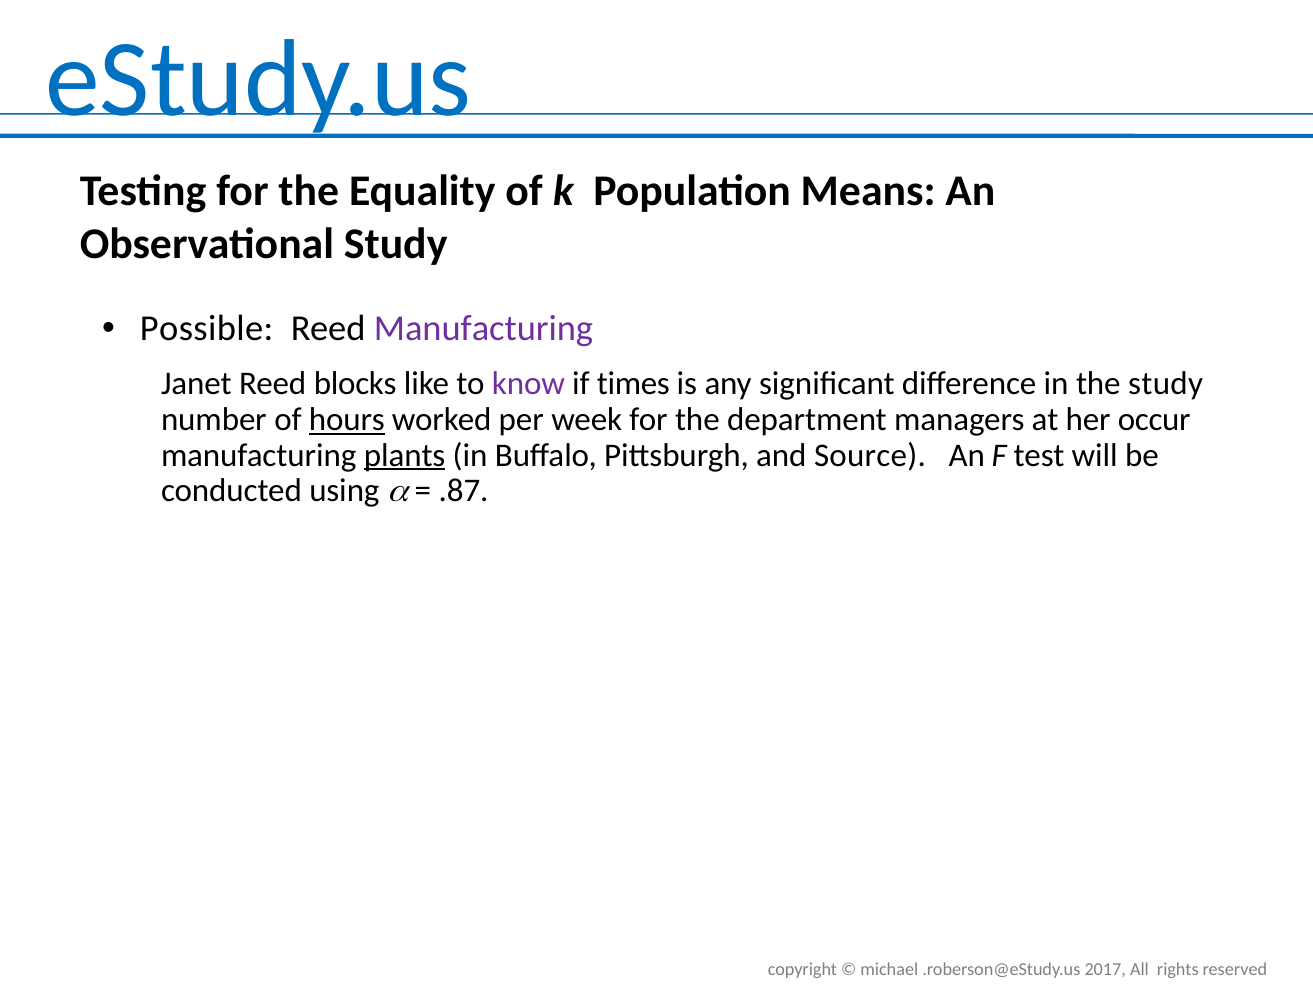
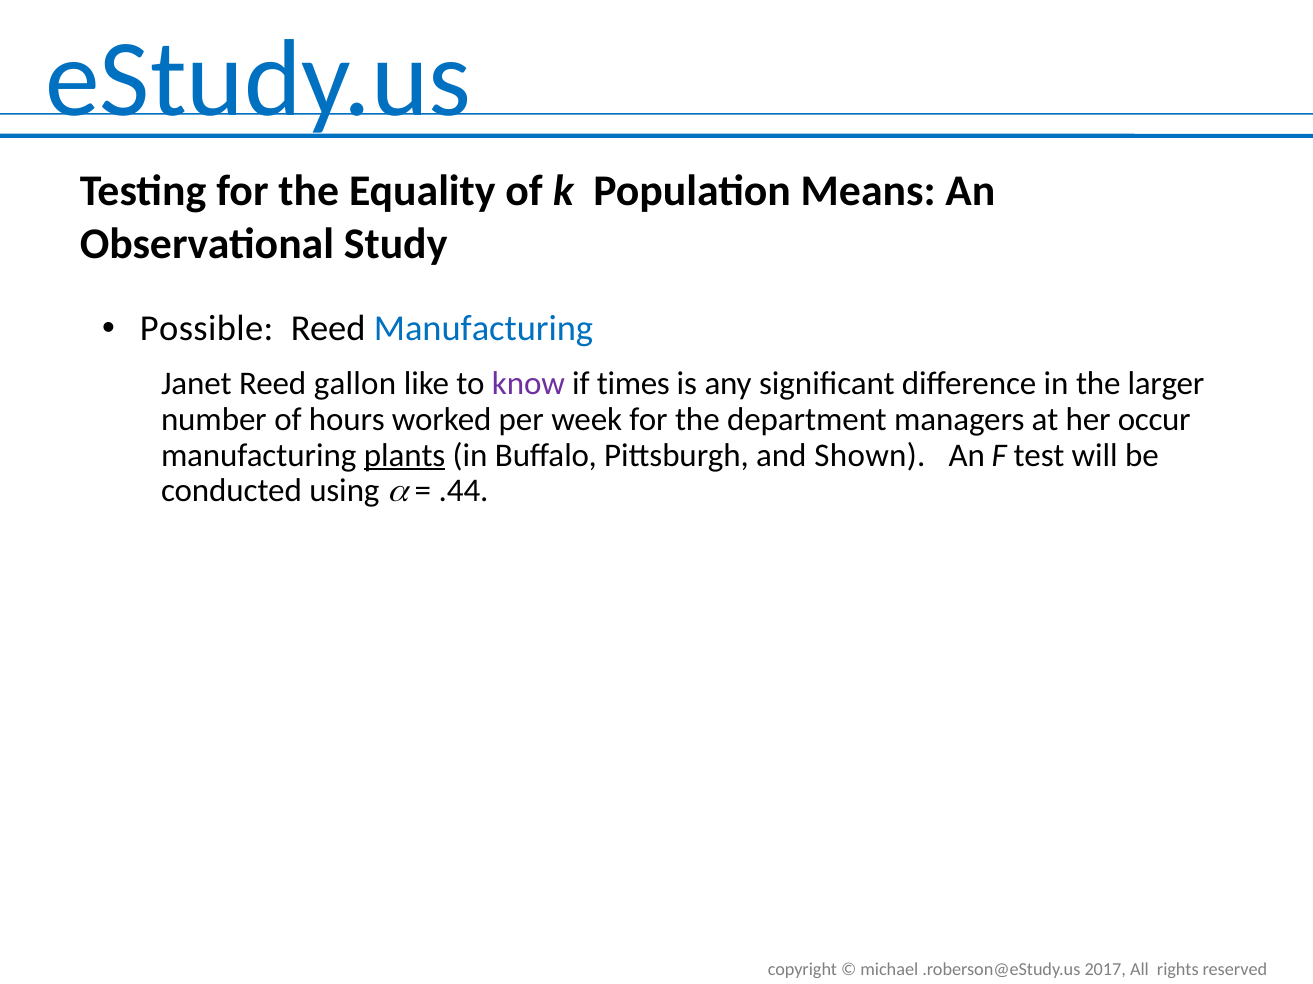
Manufacturing at (484, 329) colour: purple -> blue
blocks: blocks -> gallon
the study: study -> larger
hours underline: present -> none
Source: Source -> Shown
.87: .87 -> .44
